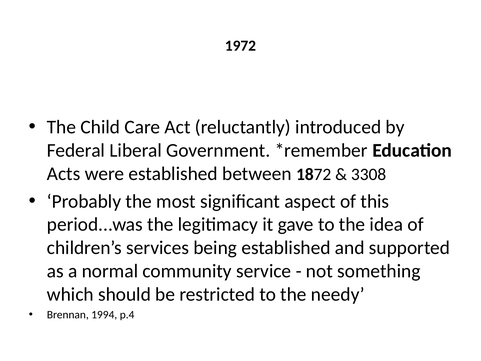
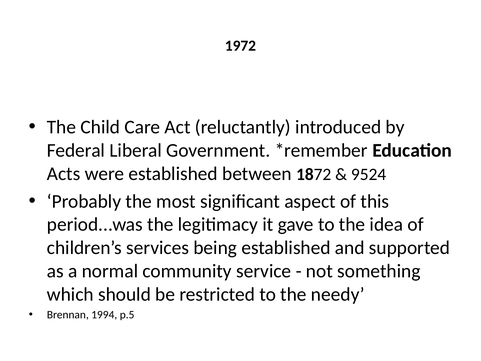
3308: 3308 -> 9524
p.4: p.4 -> p.5
